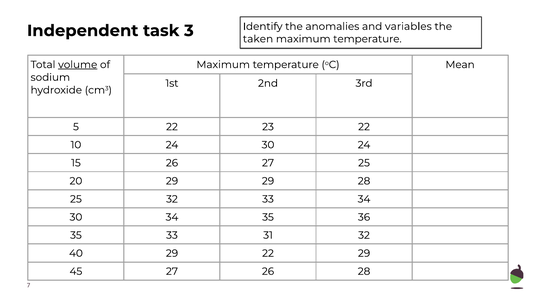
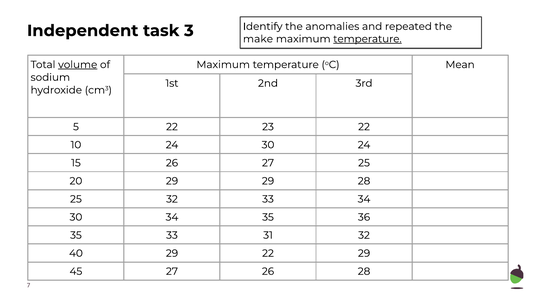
variables: variables -> repeated
taken: taken -> make
temperature at (367, 39) underline: none -> present
